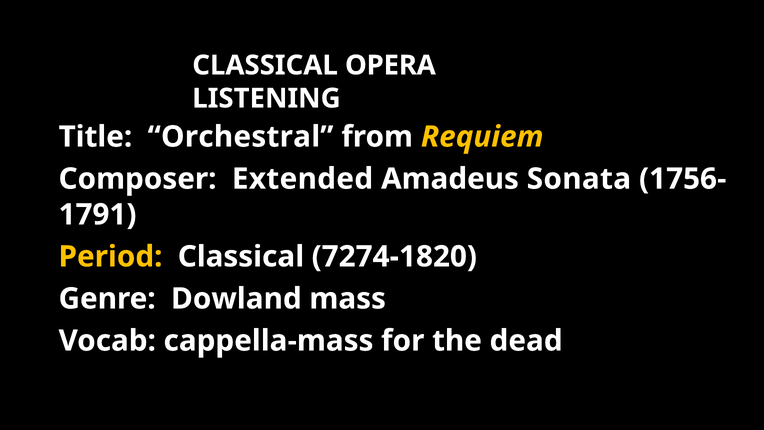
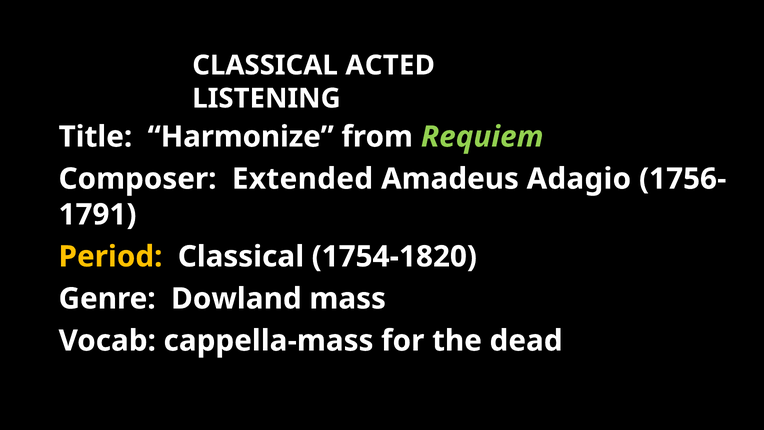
OPERA: OPERA -> ACTED
Orchestral: Orchestral -> Harmonize
Requiem colour: yellow -> light green
Sonata: Sonata -> Adagio
7274-1820: 7274-1820 -> 1754-1820
